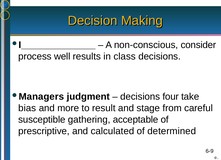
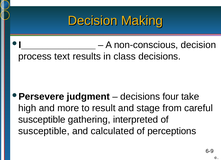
non-conscious consider: consider -> decision
well: well -> text
Managers: Managers -> Persevere
bias: bias -> high
acceptable: acceptable -> interpreted
prescriptive at (44, 131): prescriptive -> susceptible
determined: determined -> perceptions
